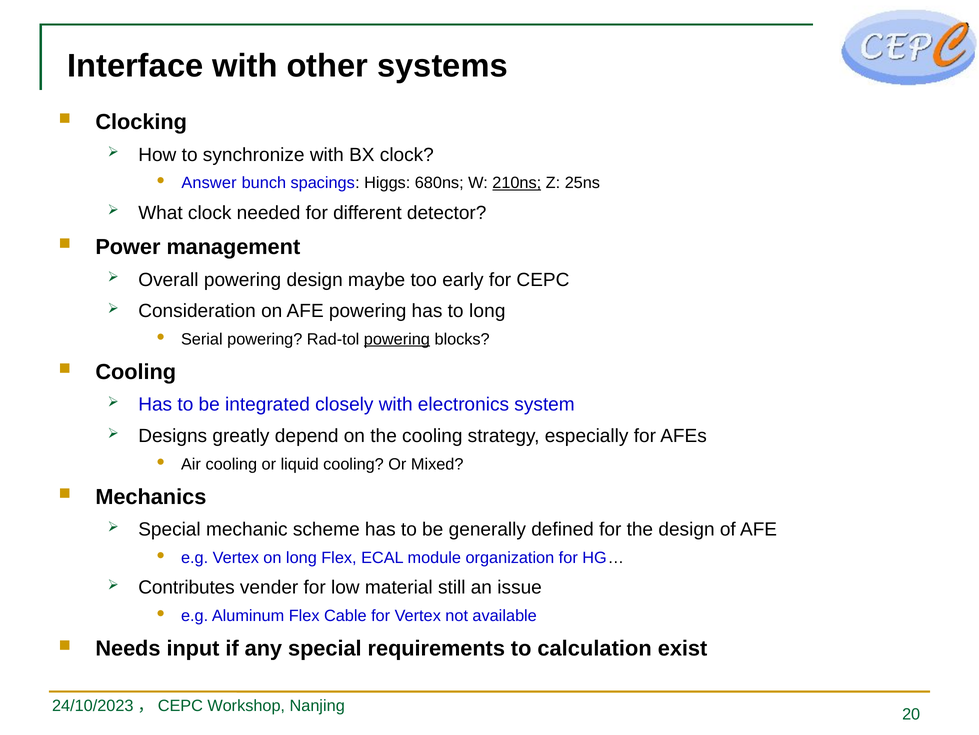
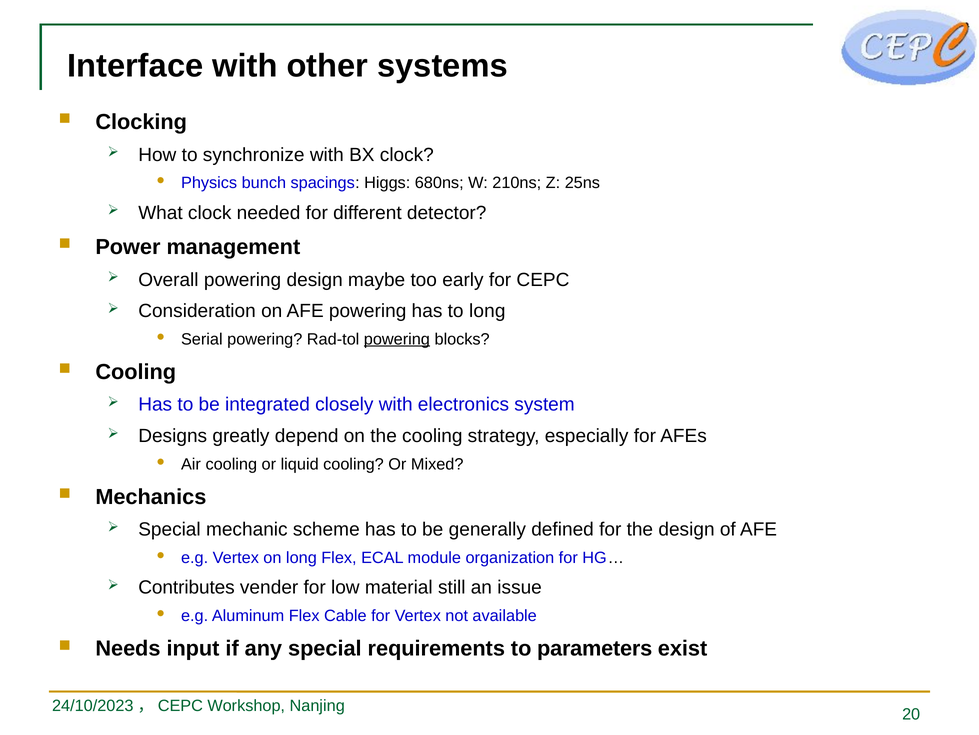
Answer: Answer -> Physics
210ns underline: present -> none
calculation: calculation -> parameters
